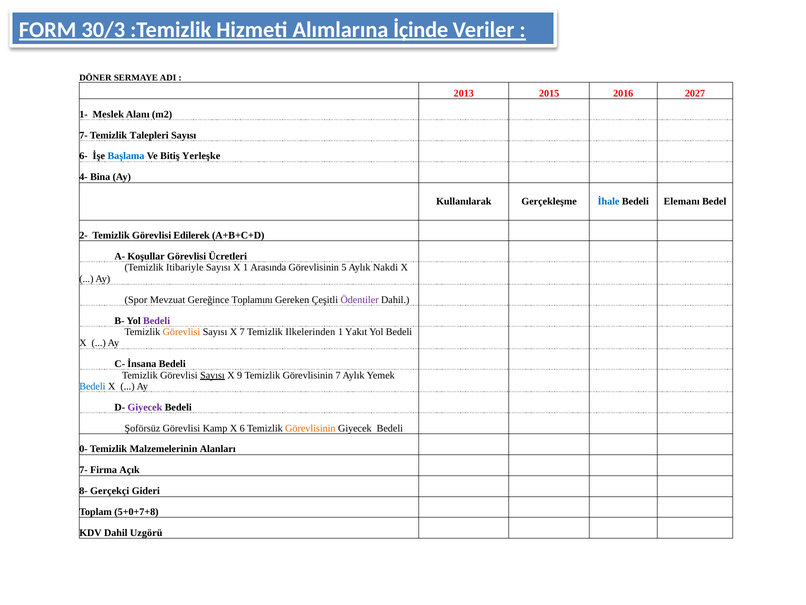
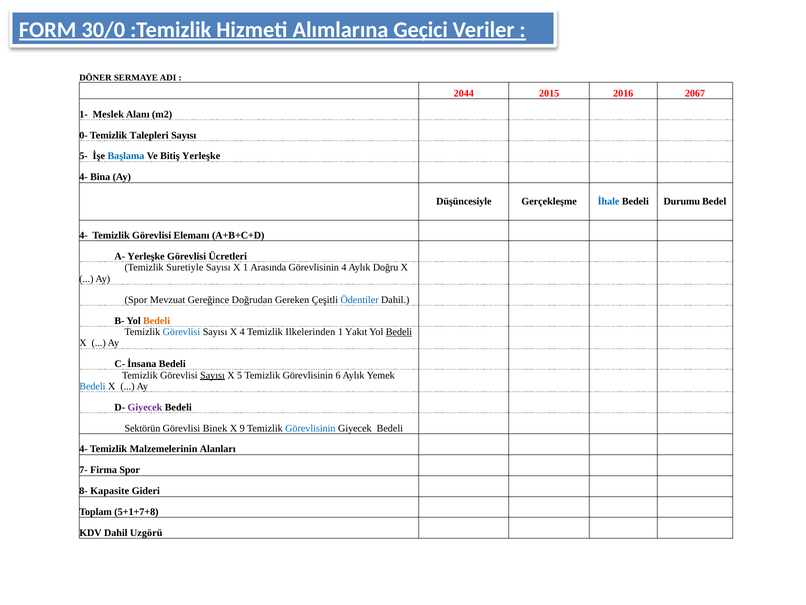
30/3: 30/3 -> 30/0
İçinde: İçinde -> Geçici
2013: 2013 -> 2044
2027: 2027 -> 2067
7- at (83, 135): 7- -> 0-
6-: 6- -> 5-
Kullanılarak: Kullanılarak -> Düşüncesiyle
Elemanı: Elemanı -> Durumu
2- at (83, 235): 2- -> 4-
Edilerek: Edilerek -> Elemanı
A- Koşullar: Koşullar -> Yerleşke
Itibariyle: Itibariyle -> Suretiyle
Görevlisinin 5: 5 -> 4
Nakdi: Nakdi -> Doğru
Toplamını: Toplamını -> Doğrudan
Ödentiler colour: purple -> blue
Bedeli at (157, 320) colour: purple -> orange
Görevlisi at (181, 332) colour: orange -> blue
X 7: 7 -> 4
Bedeli at (399, 332) underline: none -> present
9: 9 -> 5
Görevlisinin 7: 7 -> 6
Şoförsüz: Şoförsüz -> Sektörün
Kamp: Kamp -> Binek
6: 6 -> 9
Görevlisinin at (310, 428) colour: orange -> blue
0- at (83, 449): 0- -> 4-
Firma Açık: Açık -> Spor
Gerçekçi: Gerçekçi -> Kapasite
5+0+7+8: 5+0+7+8 -> 5+1+7+8
